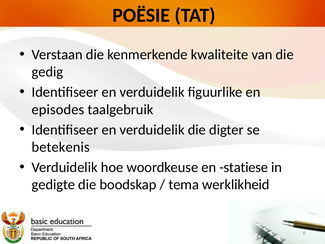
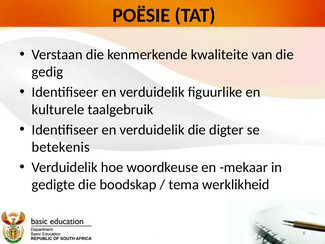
episodes: episodes -> kulturele
statiese: statiese -> mekaar
